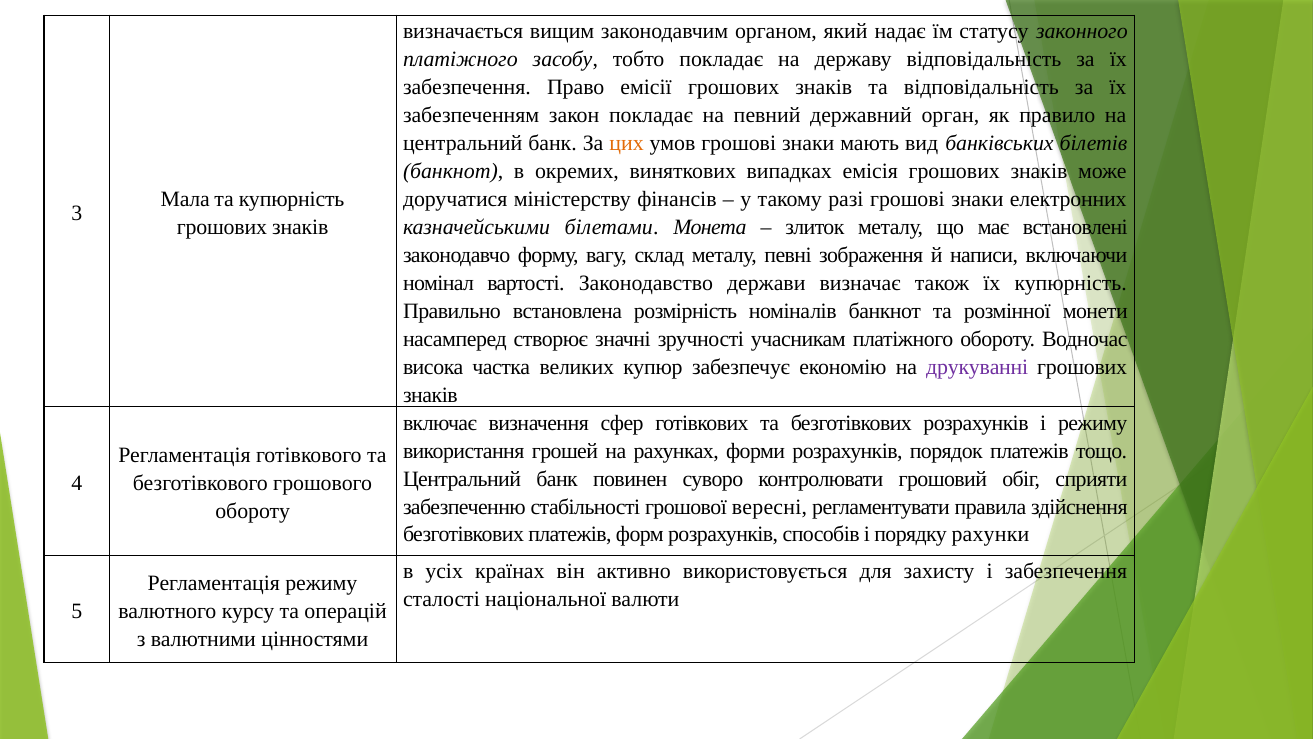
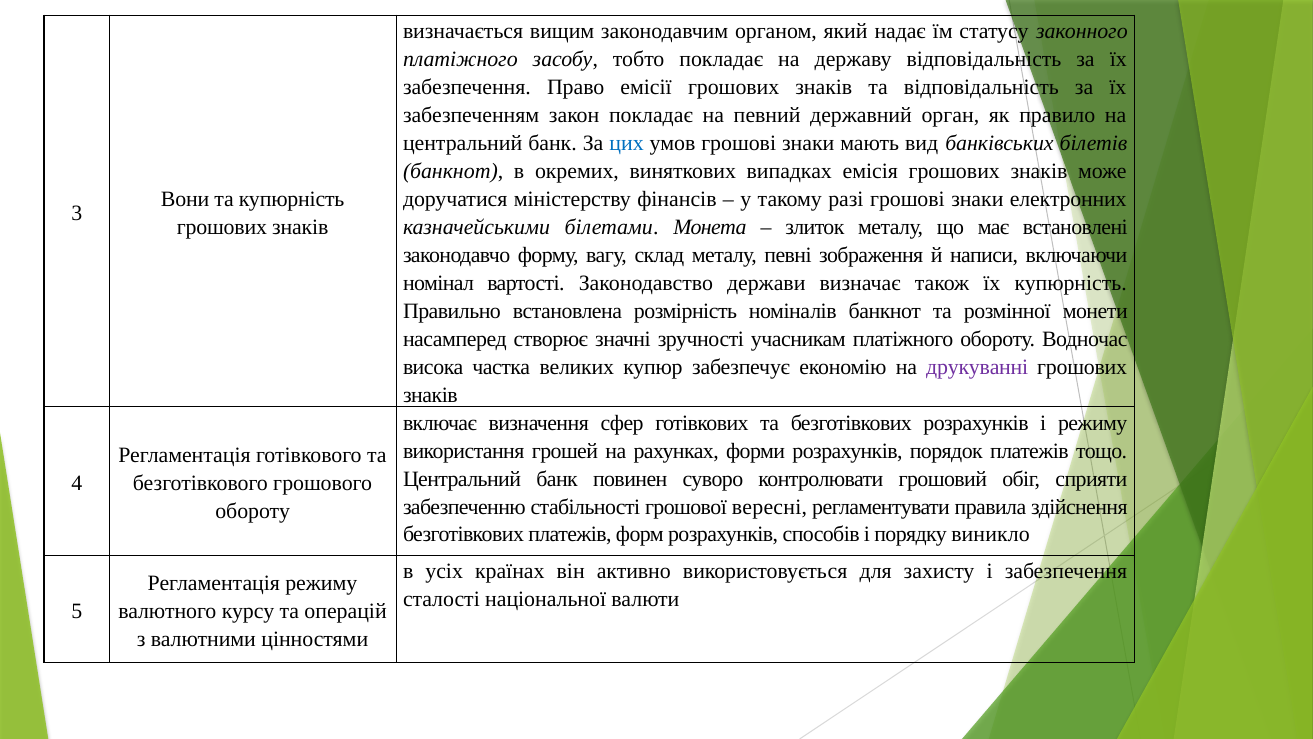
цих colour: orange -> blue
Мала: Мала -> Вони
рахунки: рахунки -> виникло
